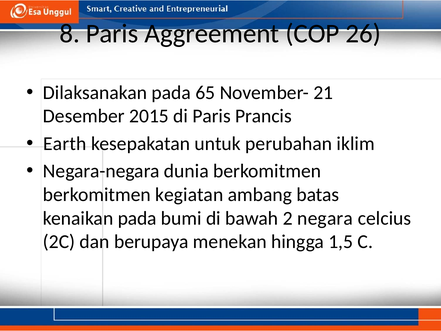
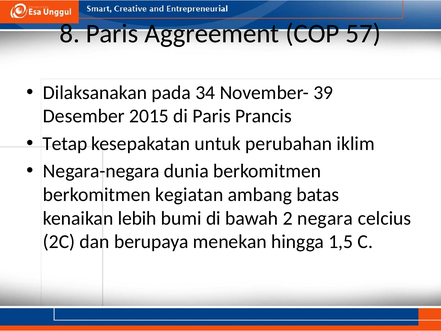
26: 26 -> 57
65: 65 -> 34
21: 21 -> 39
Earth: Earth -> Tetap
kenaikan pada: pada -> lebih
